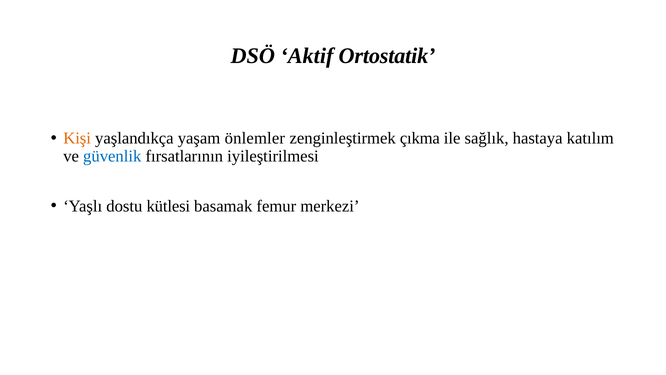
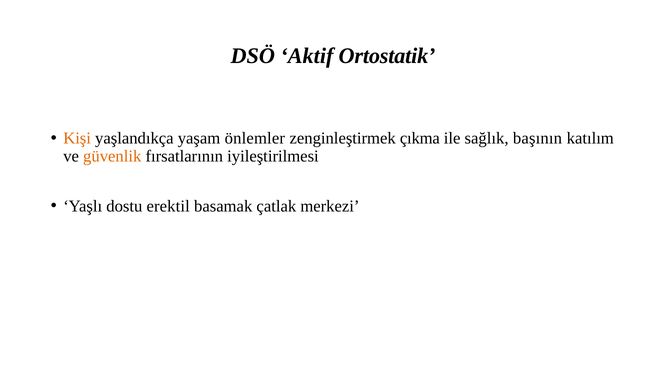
hastaya: hastaya -> başının
güvenlik colour: blue -> orange
kütlesi: kütlesi -> erektil
femur: femur -> çatlak
